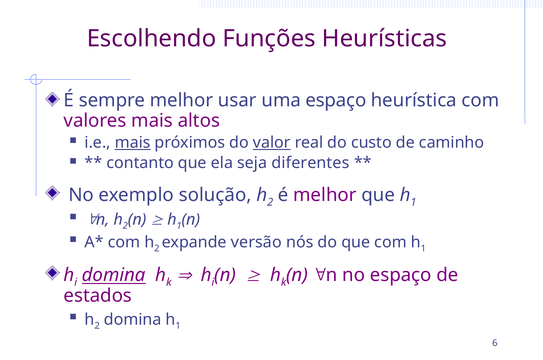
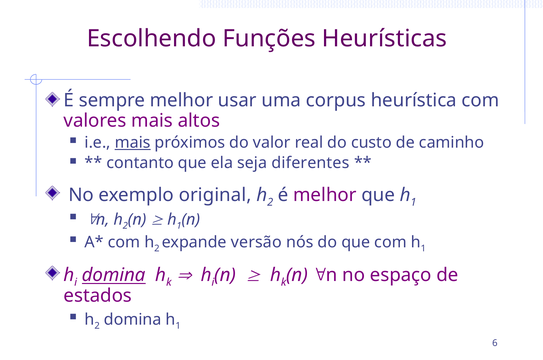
uma espaço: espaço -> corpus
valor underline: present -> none
solução: solução -> original
